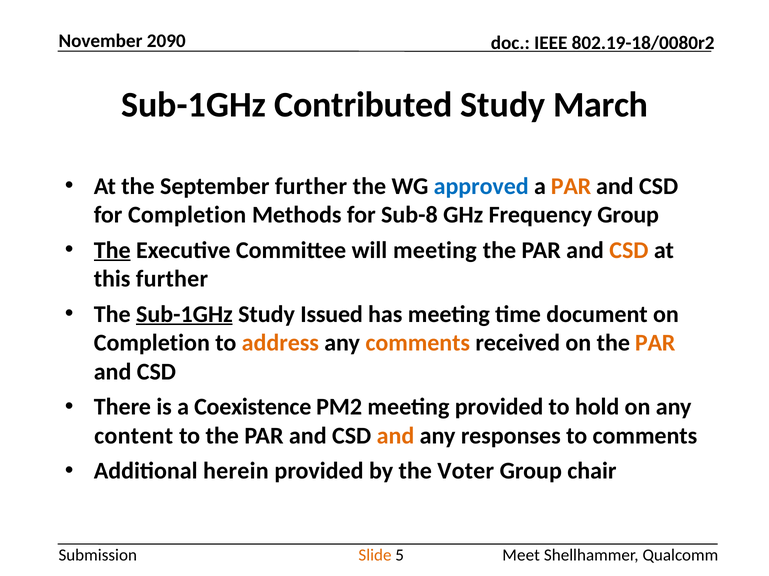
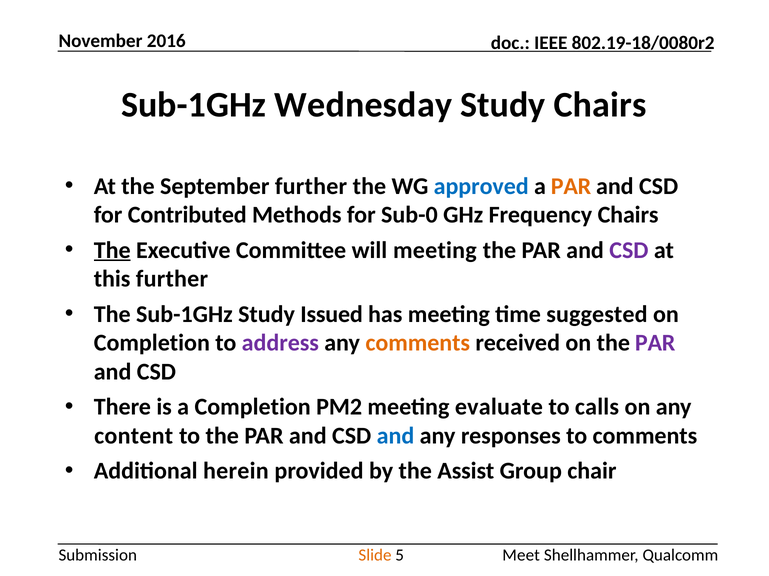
2090: 2090 -> 2016
Contributed: Contributed -> Wednesday
Study March: March -> Chairs
for Completion: Completion -> Contributed
Sub-8: Sub-8 -> Sub-0
Frequency Group: Group -> Chairs
CSD at (629, 250) colour: orange -> purple
Sub-1GHz at (184, 315) underline: present -> none
document: document -> suggested
address colour: orange -> purple
PAR at (655, 343) colour: orange -> purple
a Coexistence: Coexistence -> Completion
meeting provided: provided -> evaluate
hold: hold -> calls
and at (396, 436) colour: orange -> blue
Voter: Voter -> Assist
